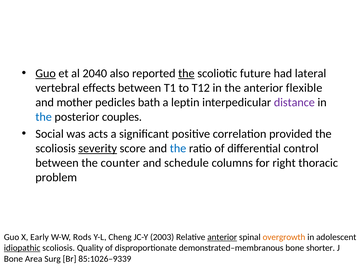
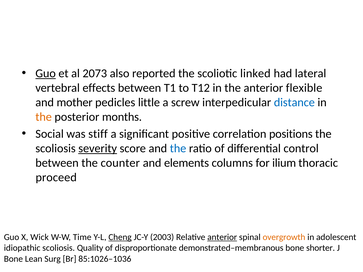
2040: 2040 -> 2073
the at (186, 73) underline: present -> none
future: future -> linked
bath: bath -> little
leptin: leptin -> screw
distance colour: purple -> blue
the at (44, 117) colour: blue -> orange
couples: couples -> months
acts: acts -> stiff
provided: provided -> positions
schedule: schedule -> elements
right: right -> ilium
problem: problem -> proceed
Early: Early -> Wick
Rods: Rods -> Time
Cheng underline: none -> present
idiopathic underline: present -> none
Area: Area -> Lean
85:1026–9339: 85:1026–9339 -> 85:1026–1036
